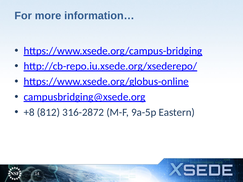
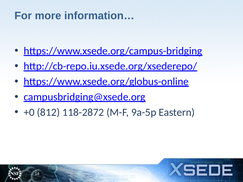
+8: +8 -> +0
316-2872: 316-2872 -> 118-2872
